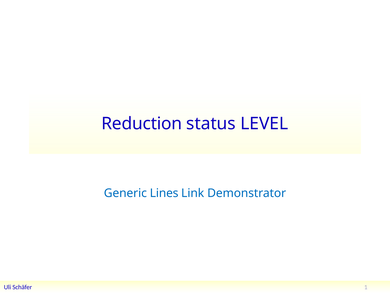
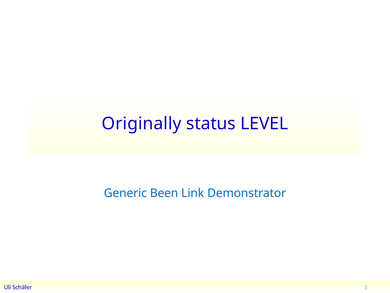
Reduction: Reduction -> Originally
Lines: Lines -> Been
